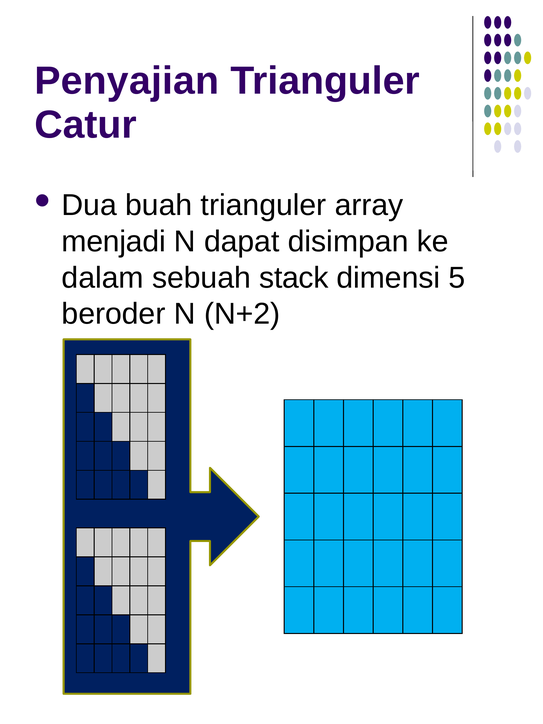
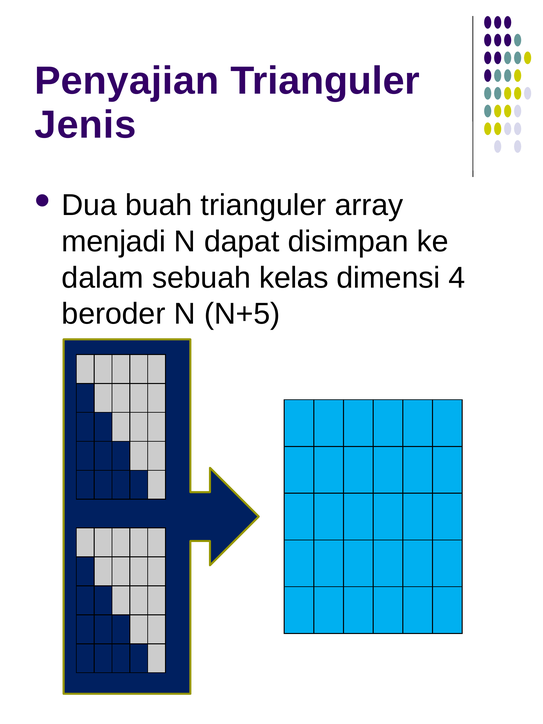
Catur: Catur -> Jenis
stack: stack -> kelas
5: 5 -> 4
N+2: N+2 -> N+5
